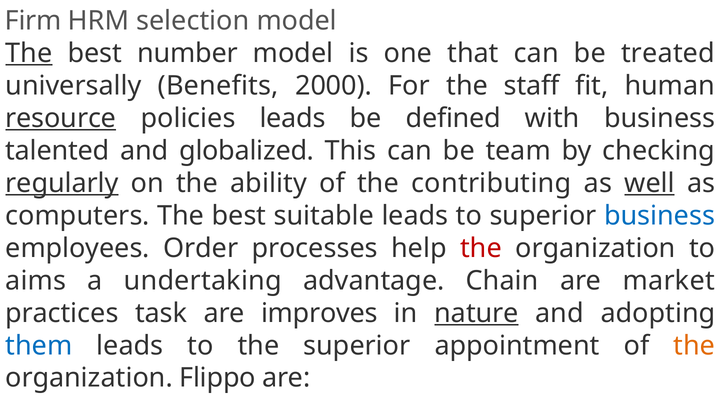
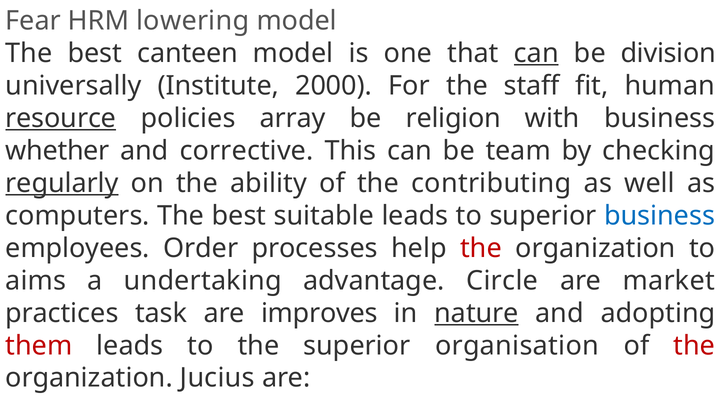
Firm: Firm -> Fear
selection: selection -> lowering
The at (29, 53) underline: present -> none
number: number -> canteen
can at (536, 53) underline: none -> present
treated: treated -> division
Benefits: Benefits -> Institute
policies leads: leads -> array
defined: defined -> religion
talented: talented -> whether
globalized: globalized -> corrective
well underline: present -> none
Chain: Chain -> Circle
them colour: blue -> red
appointment: appointment -> organisation
the at (694, 345) colour: orange -> red
Flippo: Flippo -> Jucius
